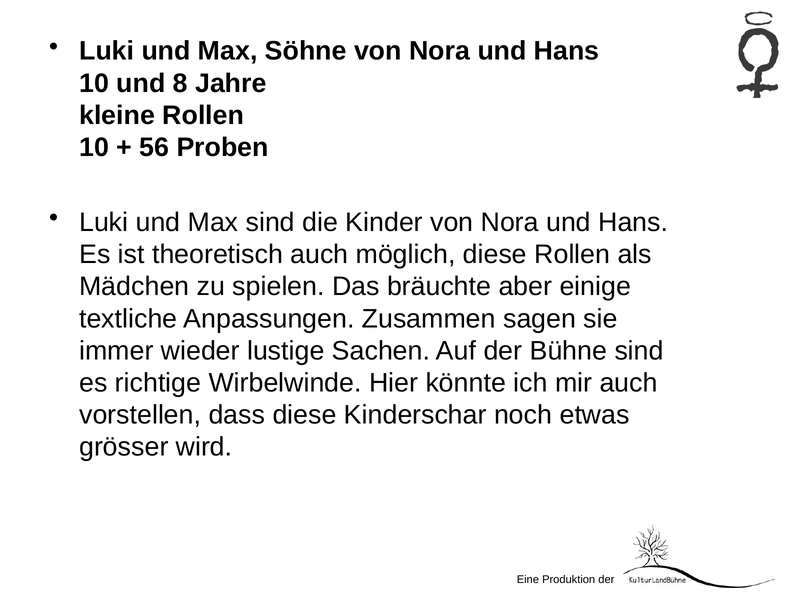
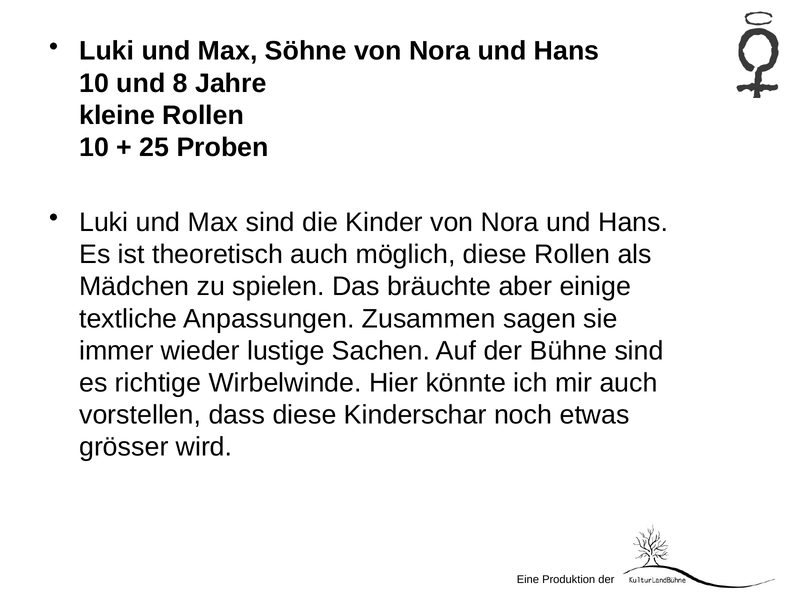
56: 56 -> 25
